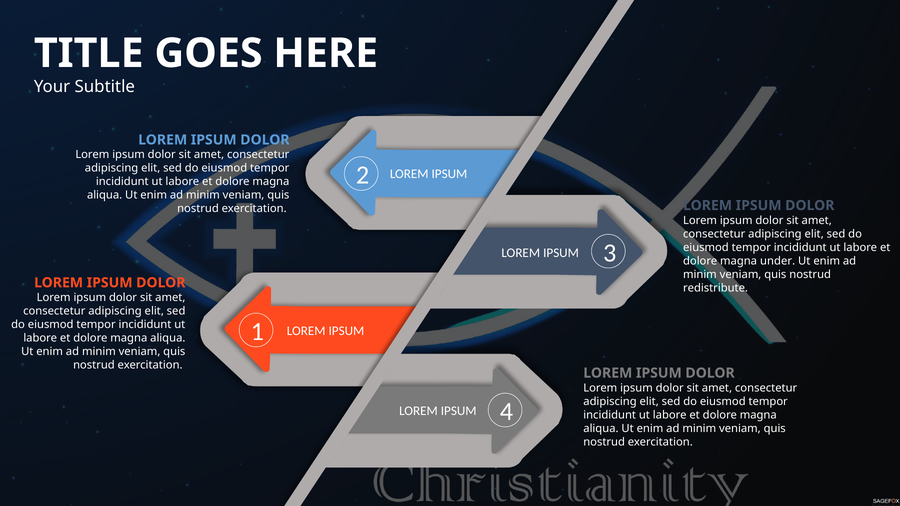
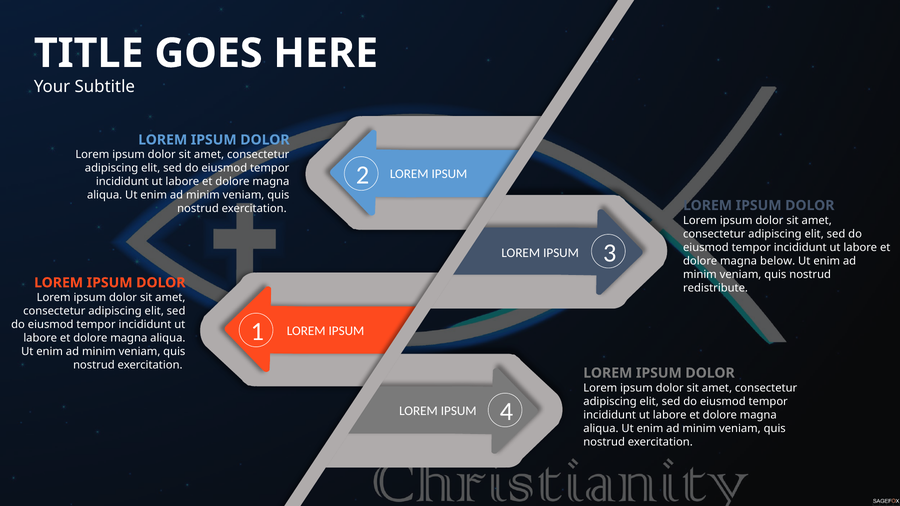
under: under -> below
